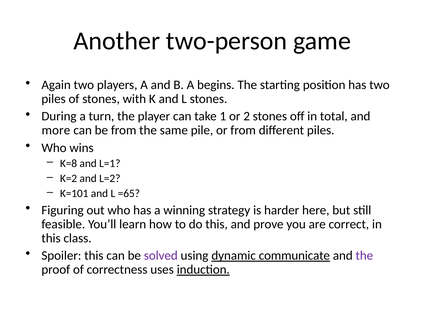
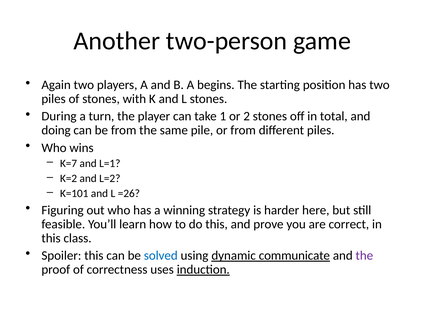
more: more -> doing
K=8: K=8 -> K=7
=65: =65 -> =26
solved colour: purple -> blue
